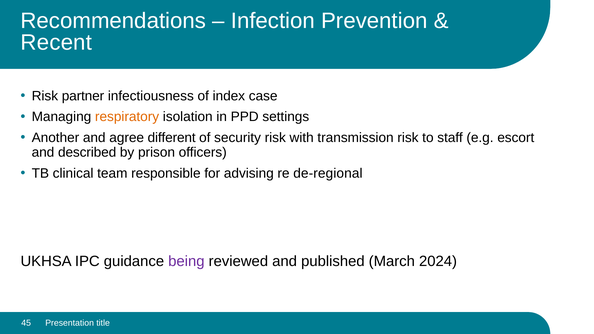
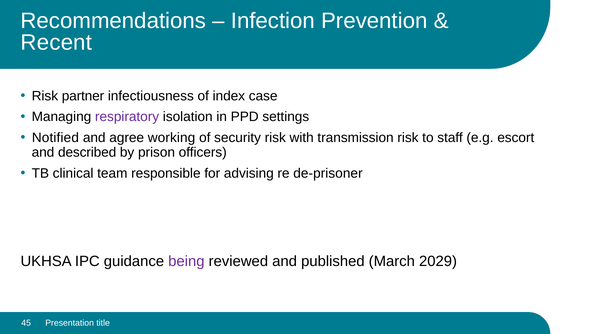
respiratory colour: orange -> purple
Another: Another -> Notified
different: different -> working
de-regional: de-regional -> de-prisoner
2024: 2024 -> 2029
